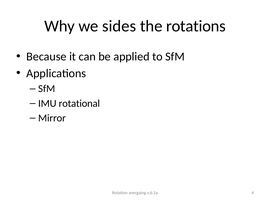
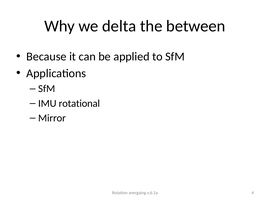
sides: sides -> delta
rotations: rotations -> between
